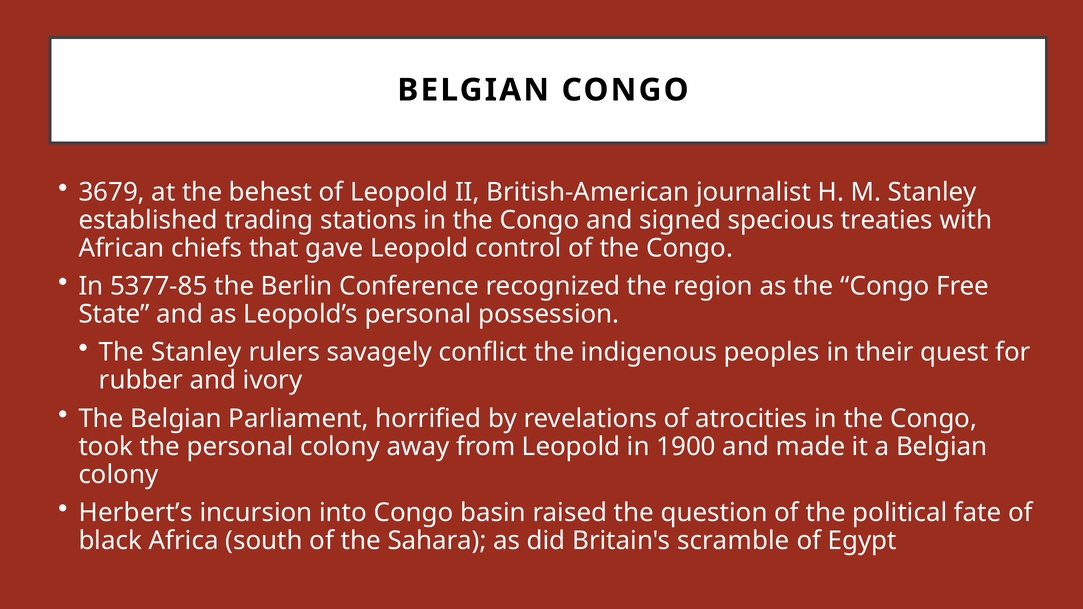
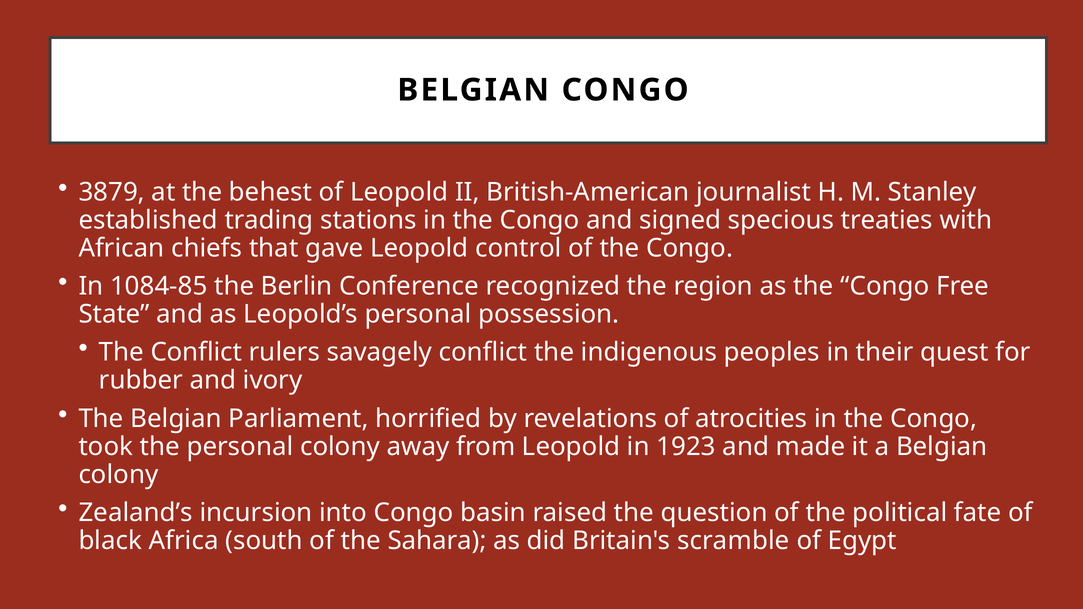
3679: 3679 -> 3879
5377-85: 5377-85 -> 1084-85
The Stanley: Stanley -> Conflict
1900: 1900 -> 1923
Herbert’s: Herbert’s -> Zealand’s
